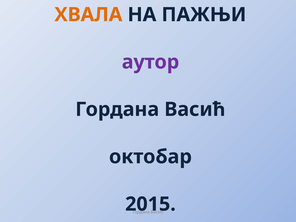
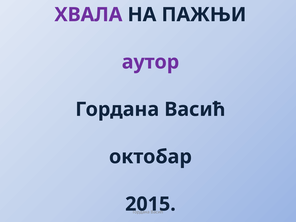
ХВАЛА colour: orange -> purple
